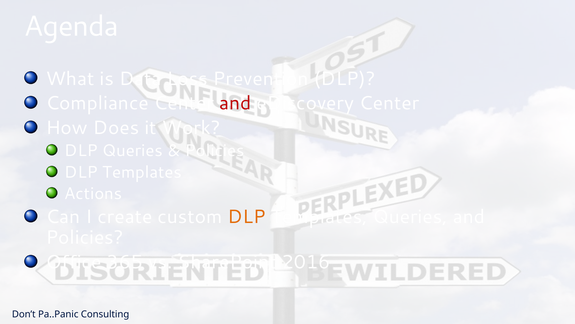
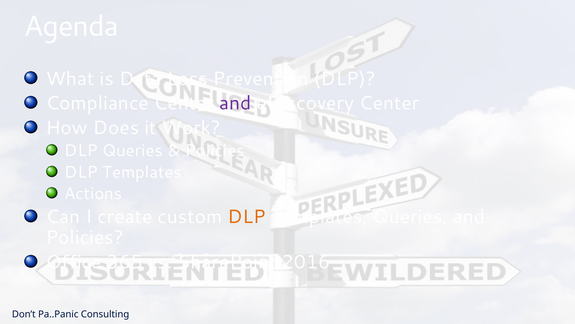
and at (235, 103) colour: red -> purple
